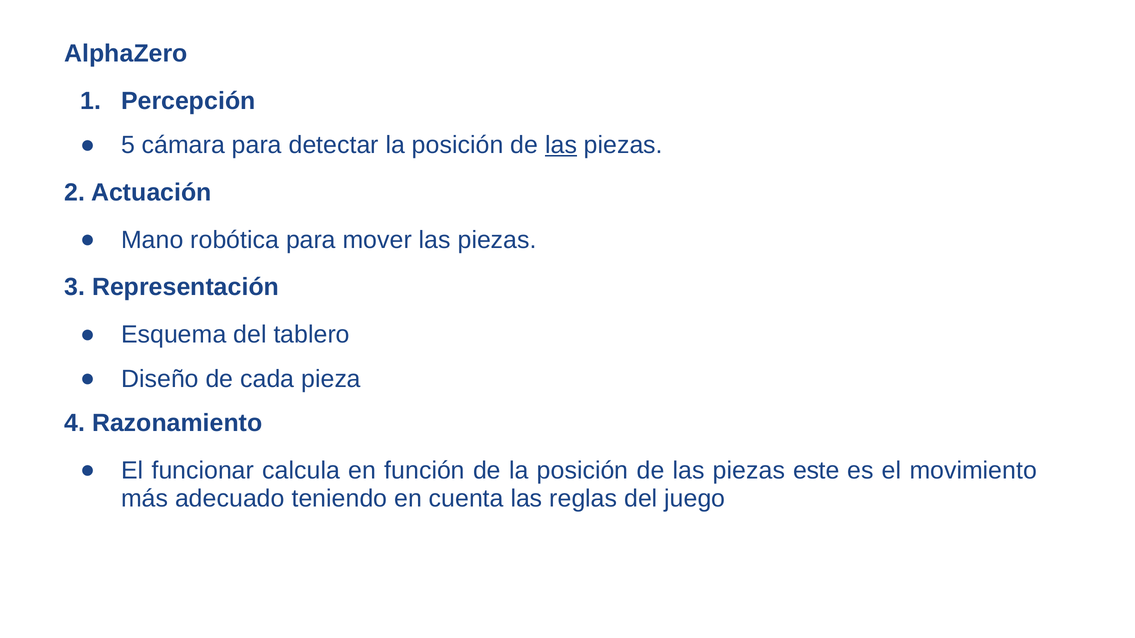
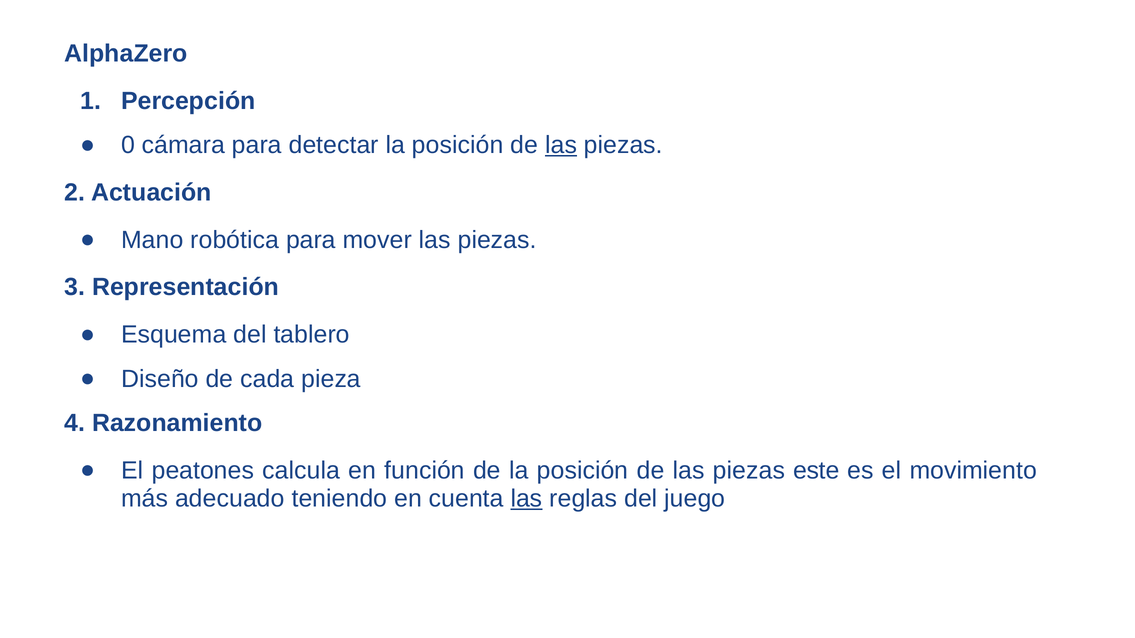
5: 5 -> 0
funcionar: funcionar -> peatones
las at (526, 499) underline: none -> present
